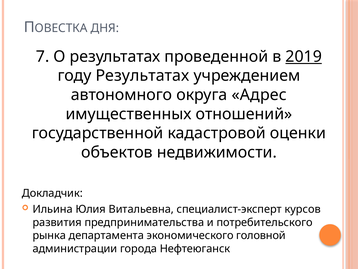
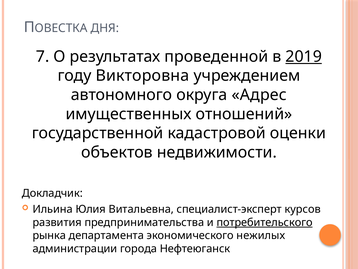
году Результатах: Результатах -> Викторовна
потребительского underline: none -> present
головной: головной -> нежилых
